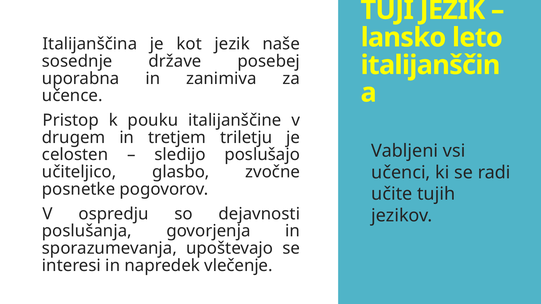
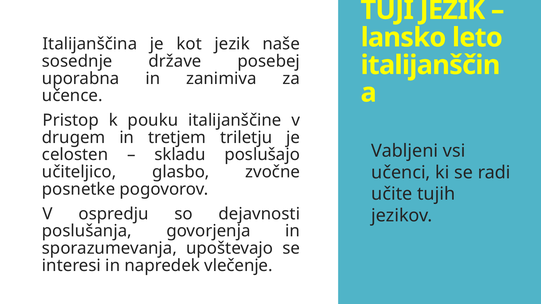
sledijo: sledijo -> skladu
